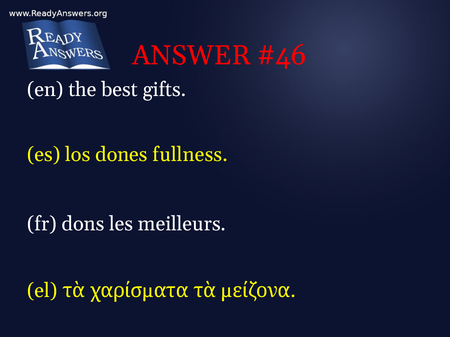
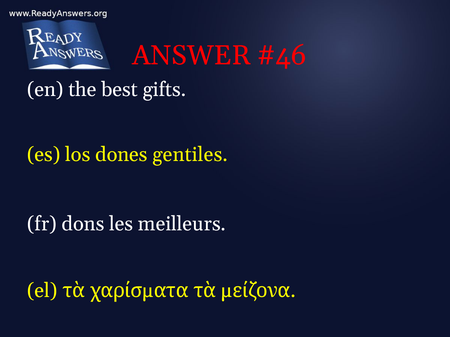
fullness: fullness -> gentiles
